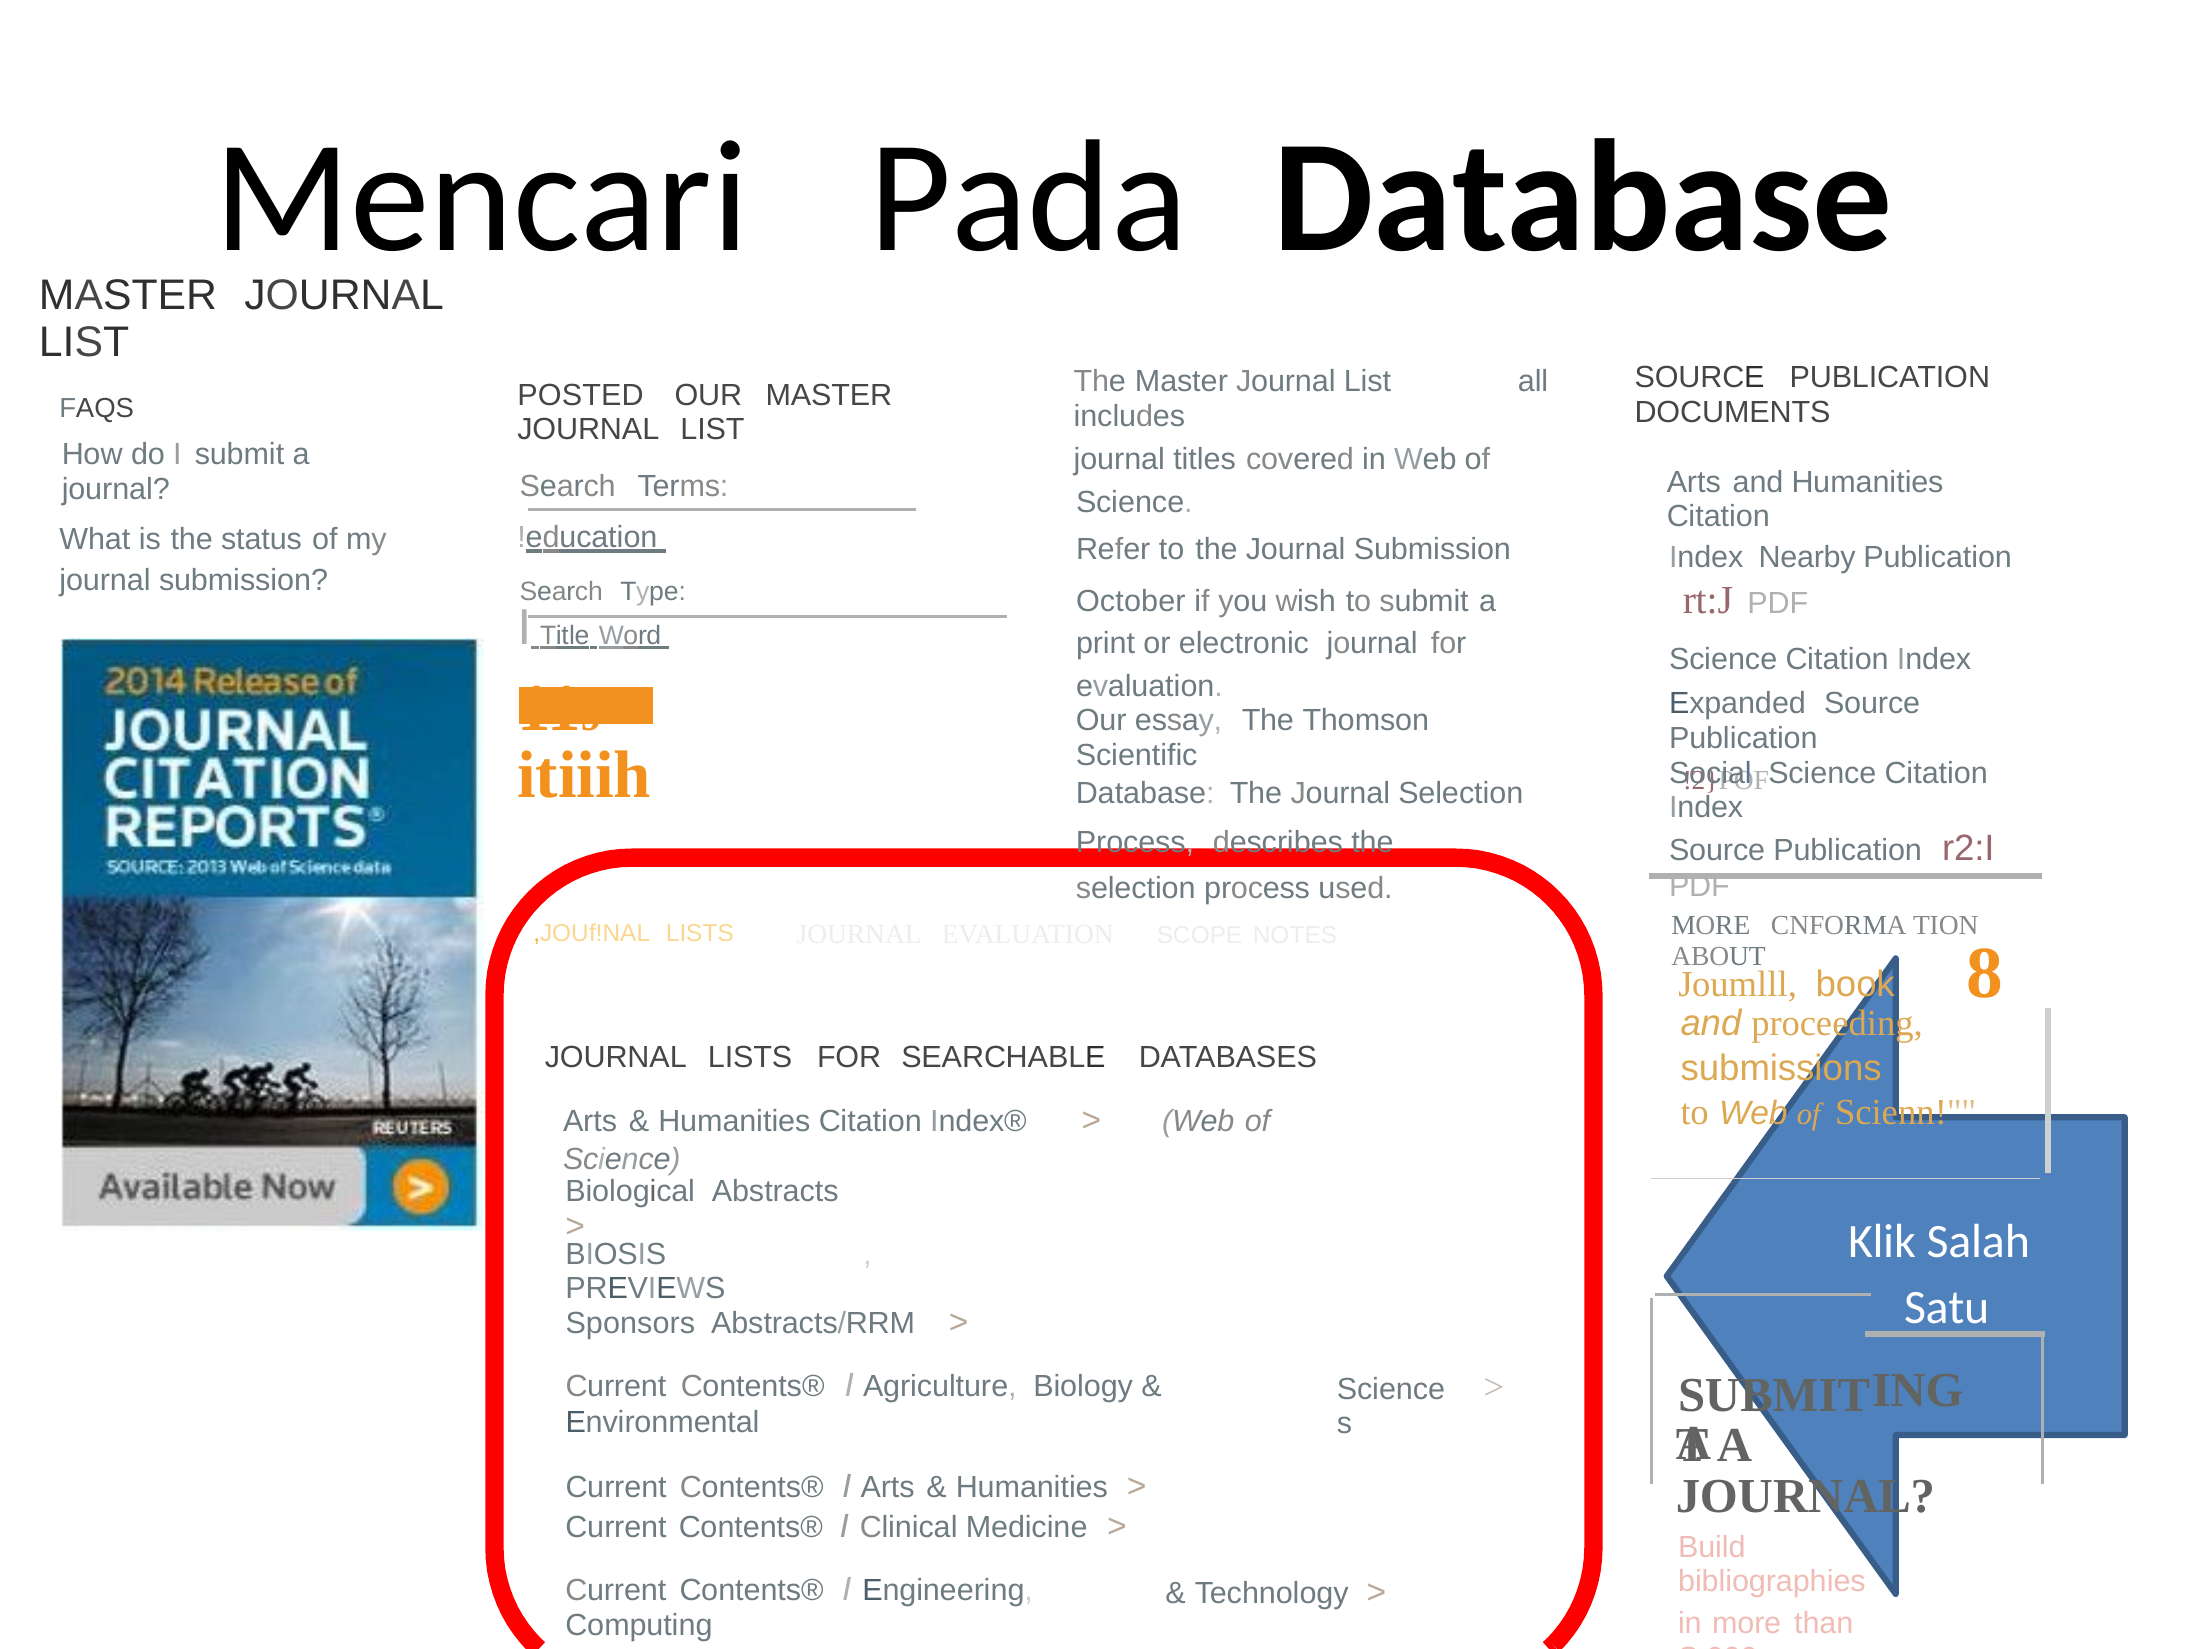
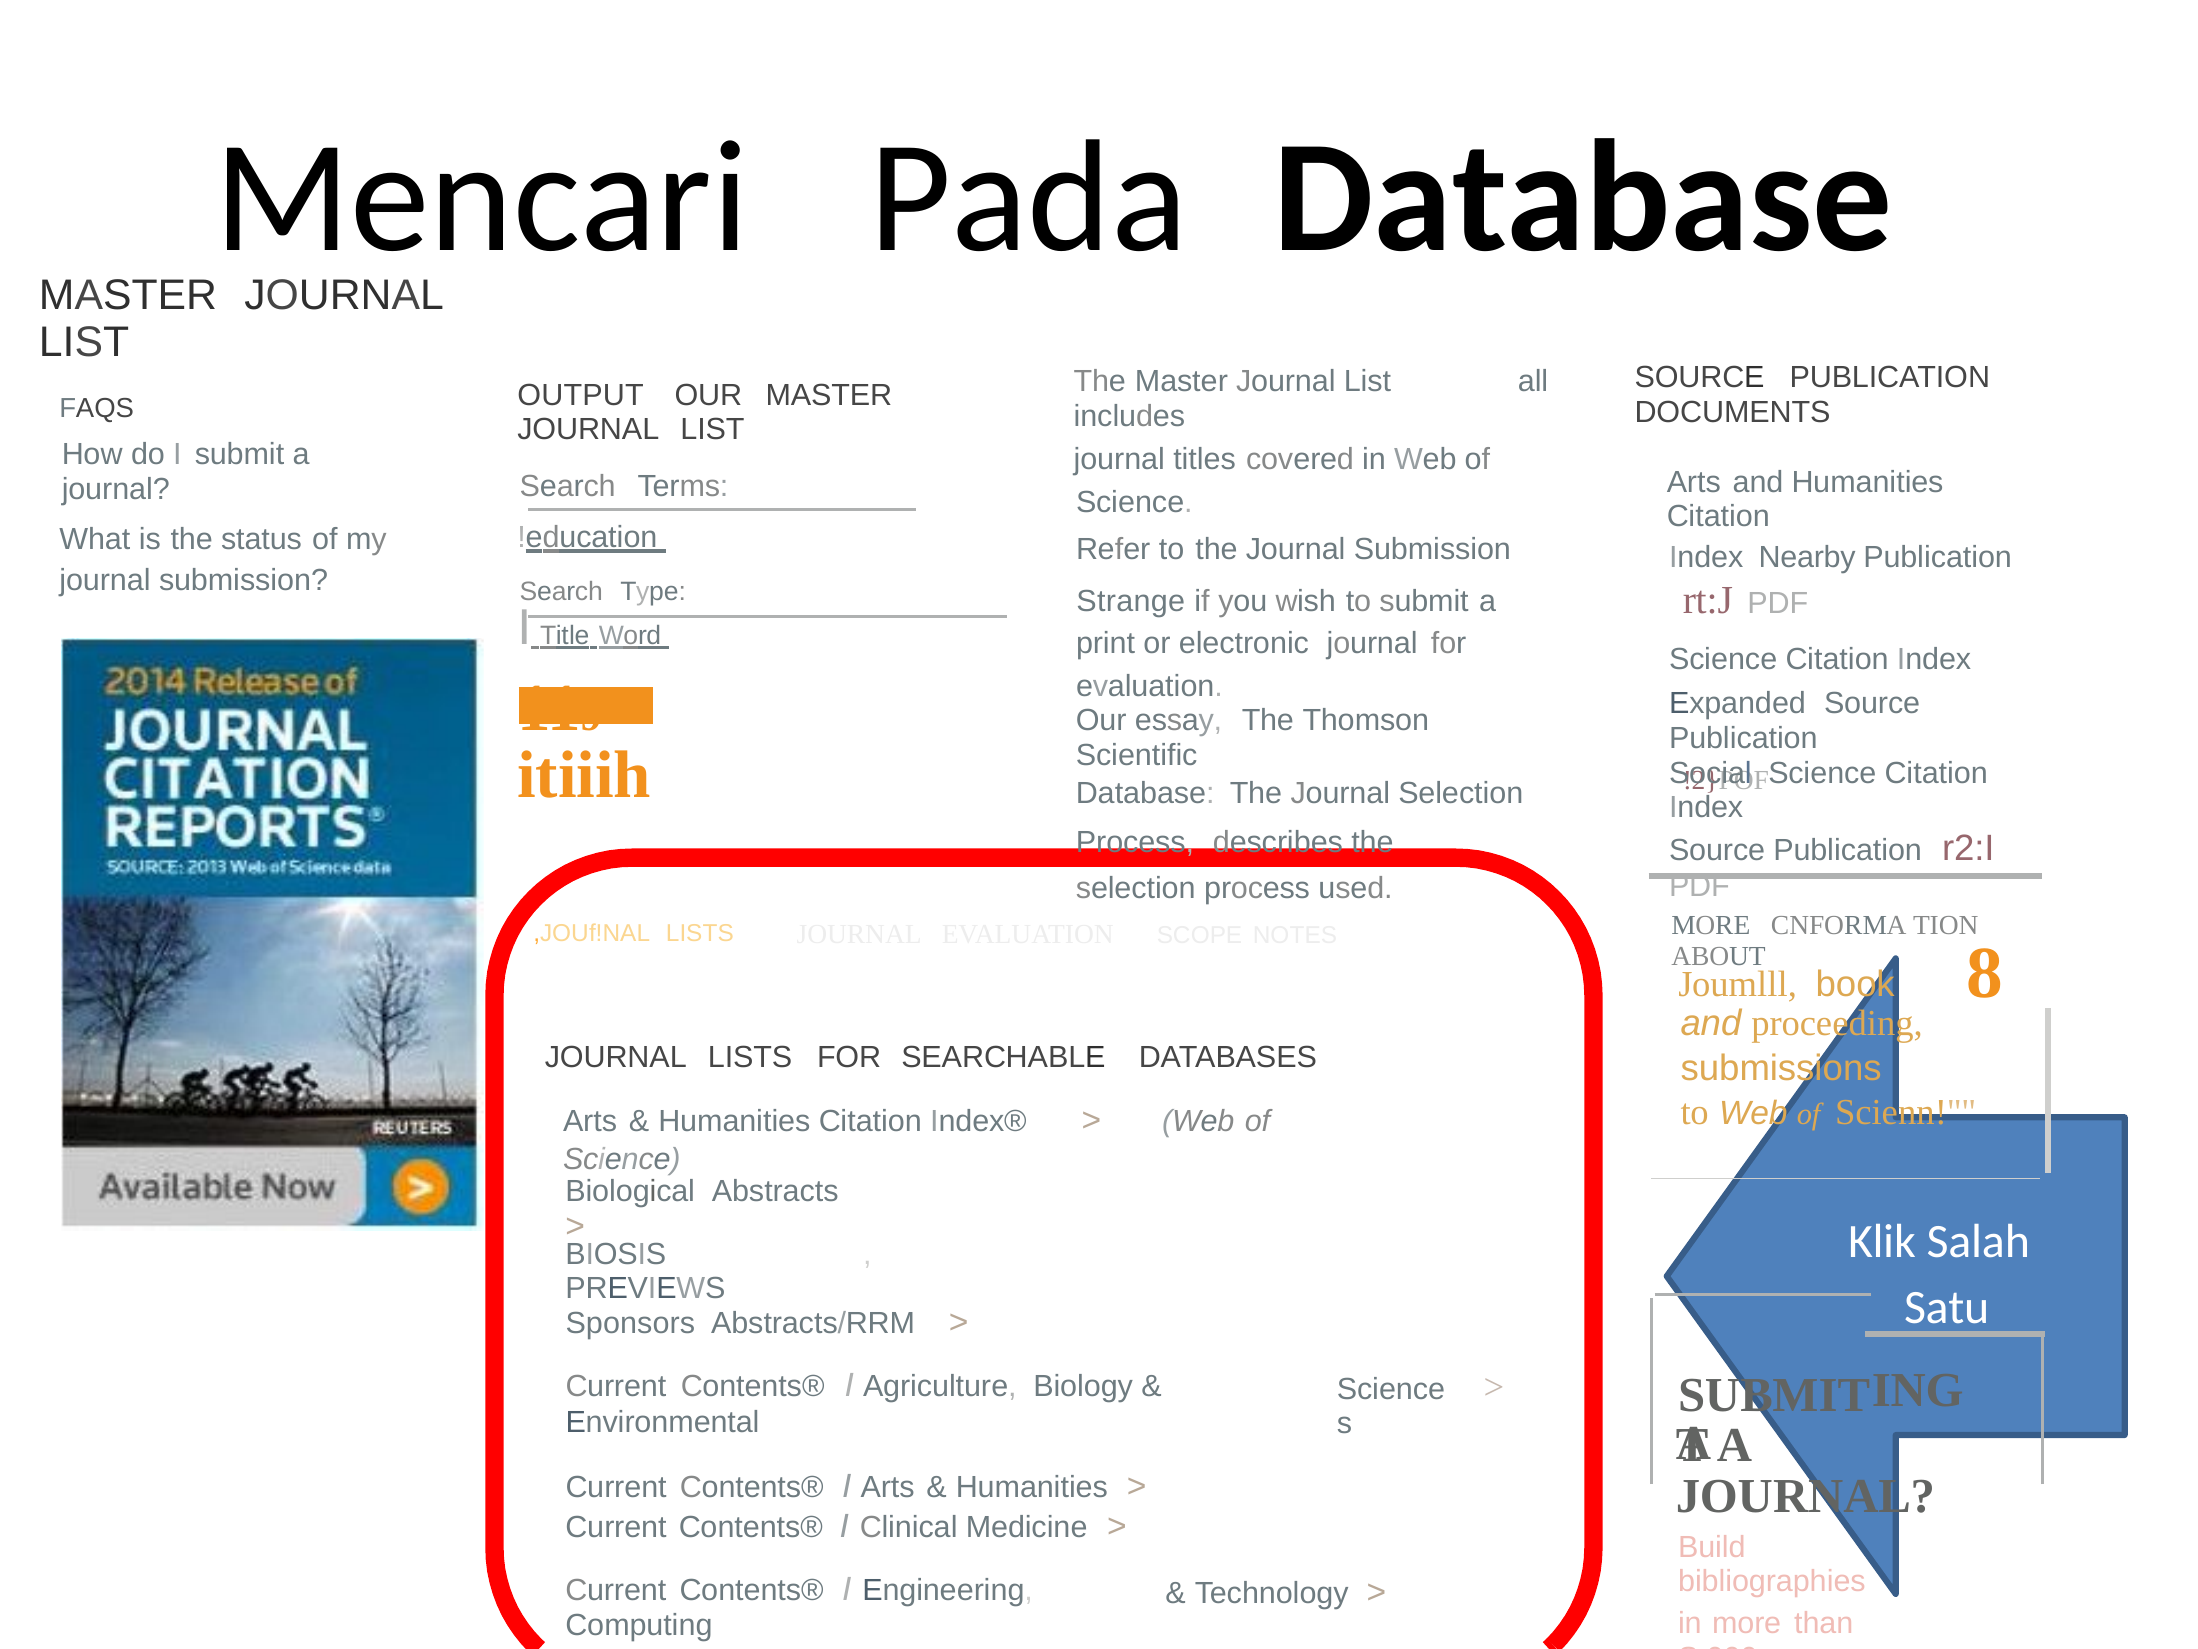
POSTED: POSTED -> OUTPUT
October: October -> Strange
